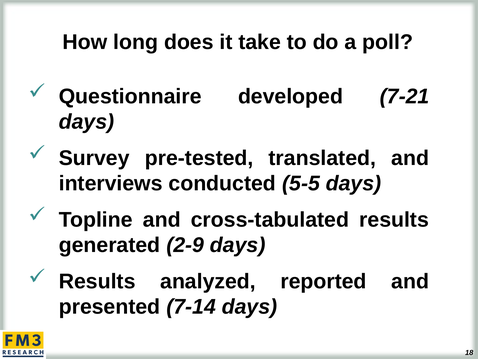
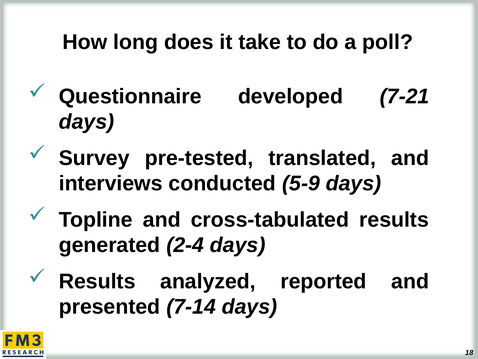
5-5: 5-5 -> 5-9
2-9: 2-9 -> 2-4
